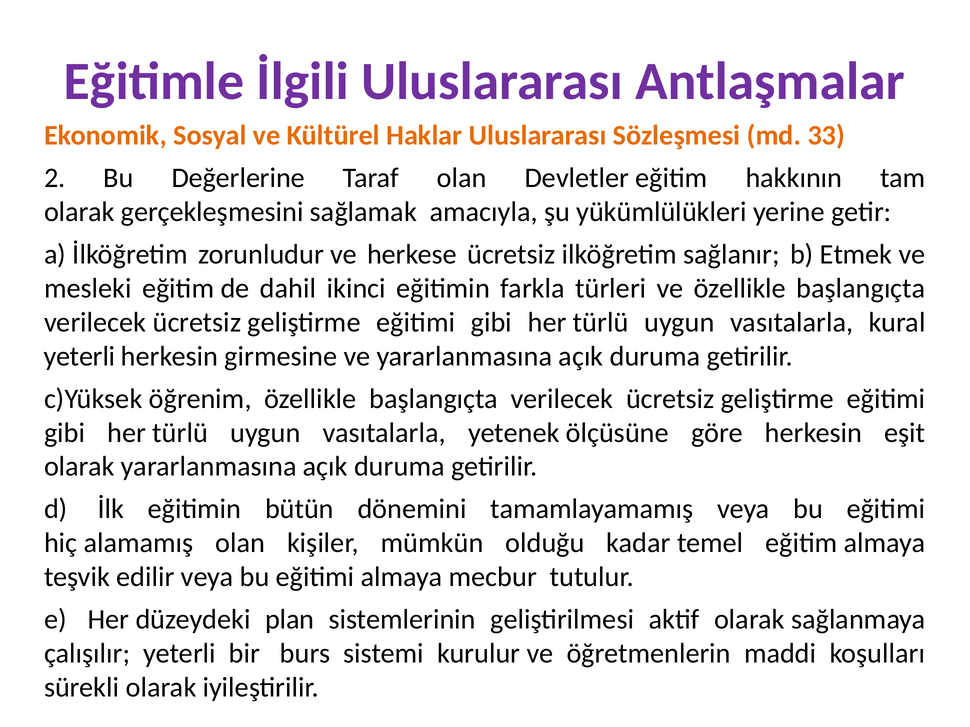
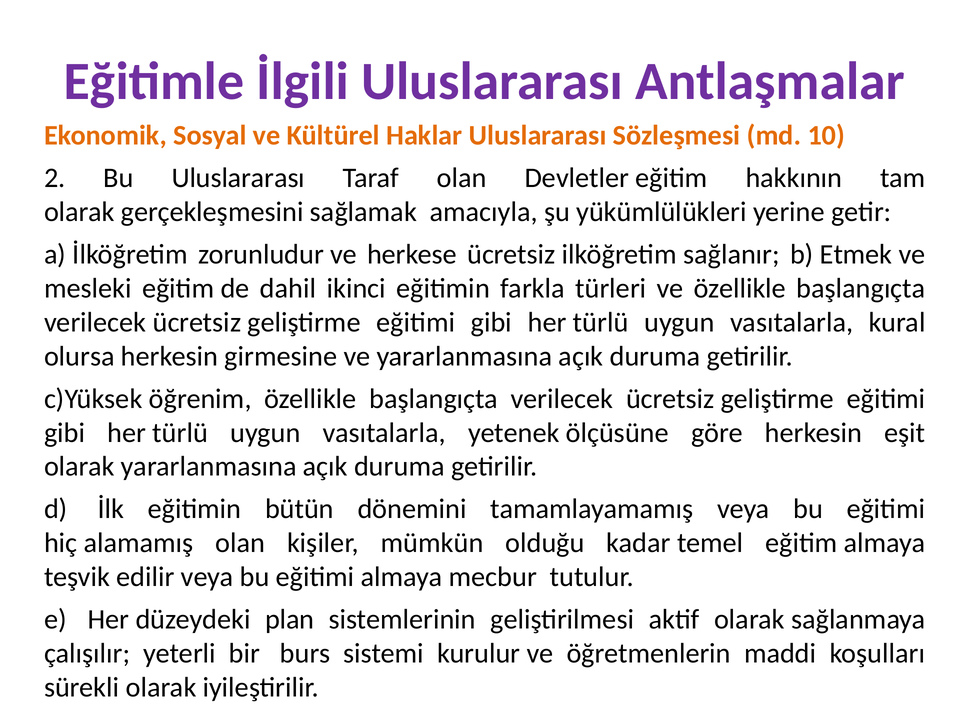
33: 33 -> 10
Bu Değerlerine: Değerlerine -> Uluslararası
yeterli at (79, 356): yeterli -> olursa
